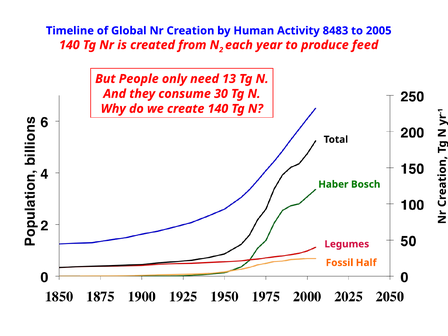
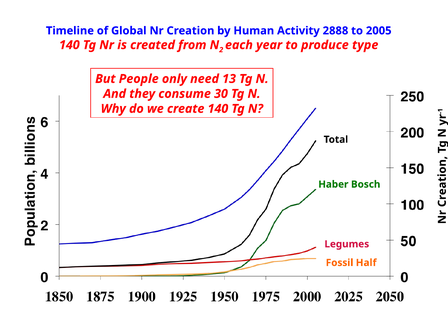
8483: 8483 -> 2888
feed: feed -> type
